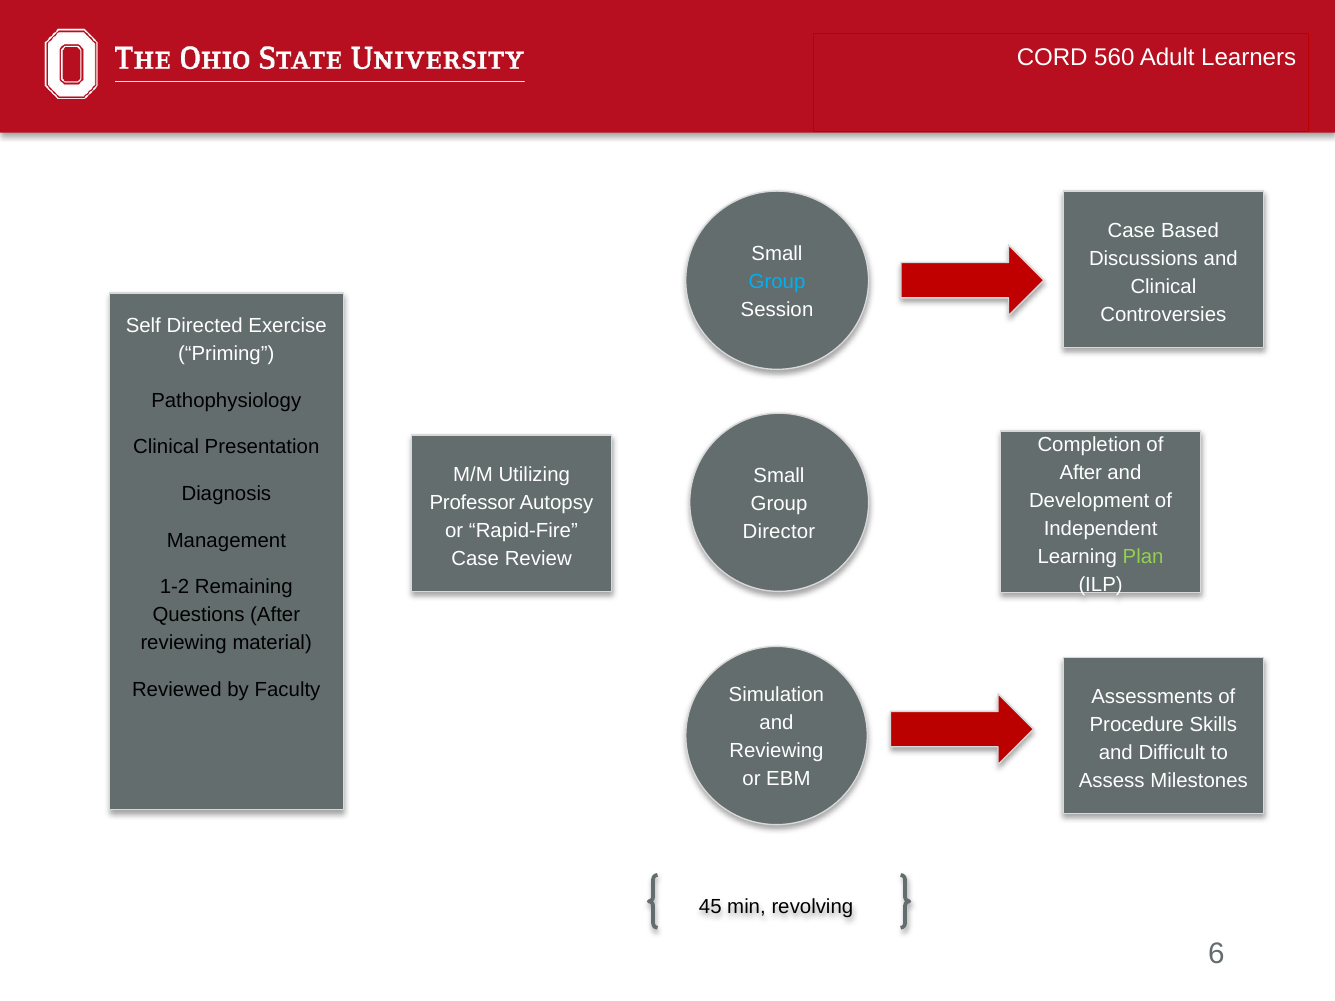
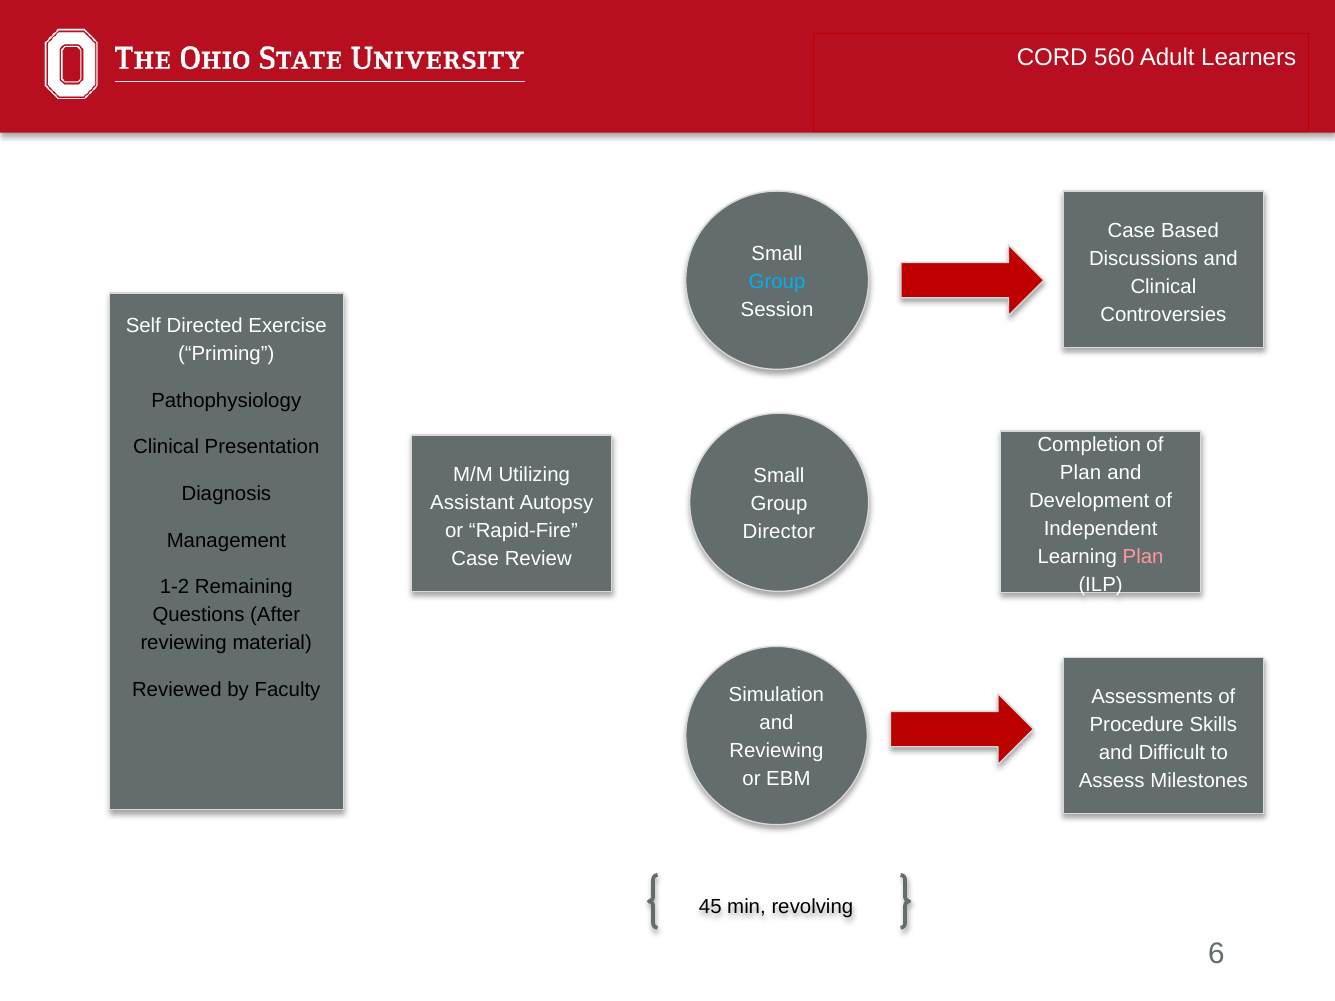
After at (1081, 473): After -> Plan
Professor: Professor -> Assistant
Plan at (1143, 557) colour: light green -> pink
